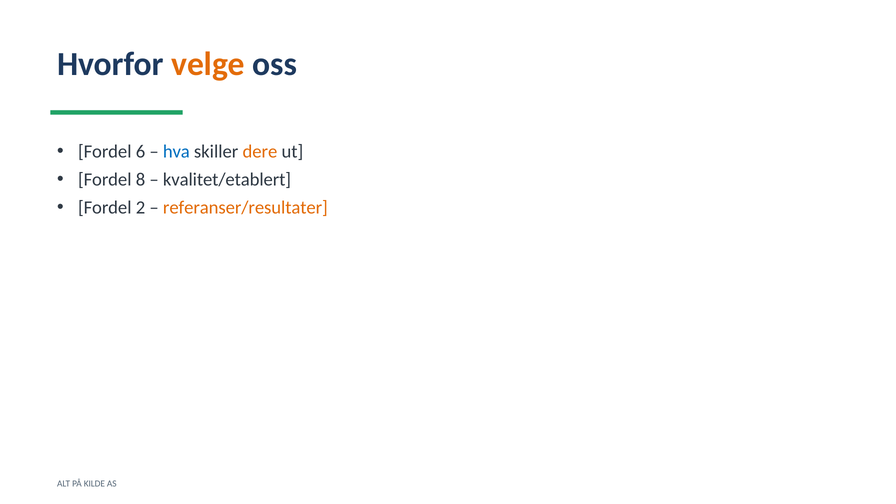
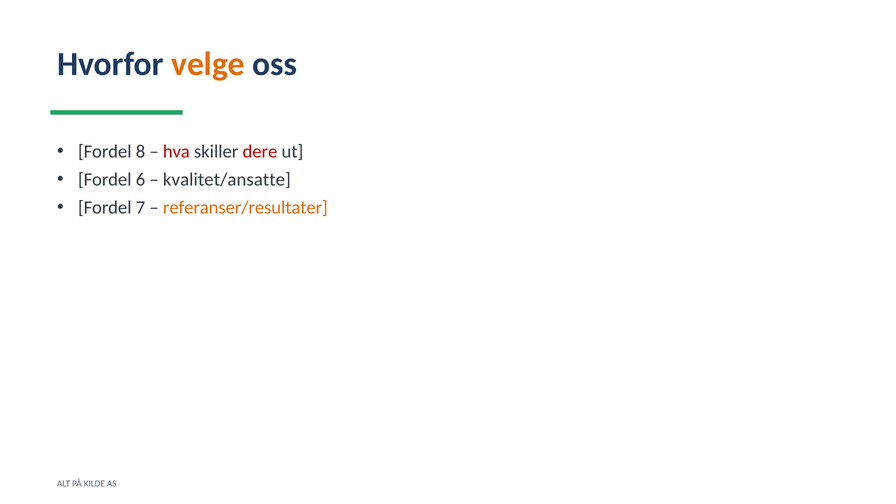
6: 6 -> 8
hva colour: blue -> red
dere colour: orange -> red
8: 8 -> 6
kvalitet/etablert: kvalitet/etablert -> kvalitet/ansatte
2: 2 -> 7
